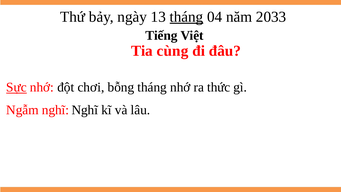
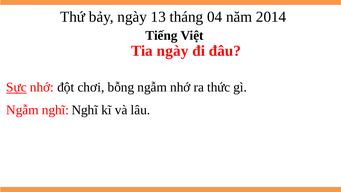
tháng at (186, 17) underline: present -> none
2033: 2033 -> 2014
Tia cùng: cùng -> ngày
bỗng tháng: tháng -> ngẫm
